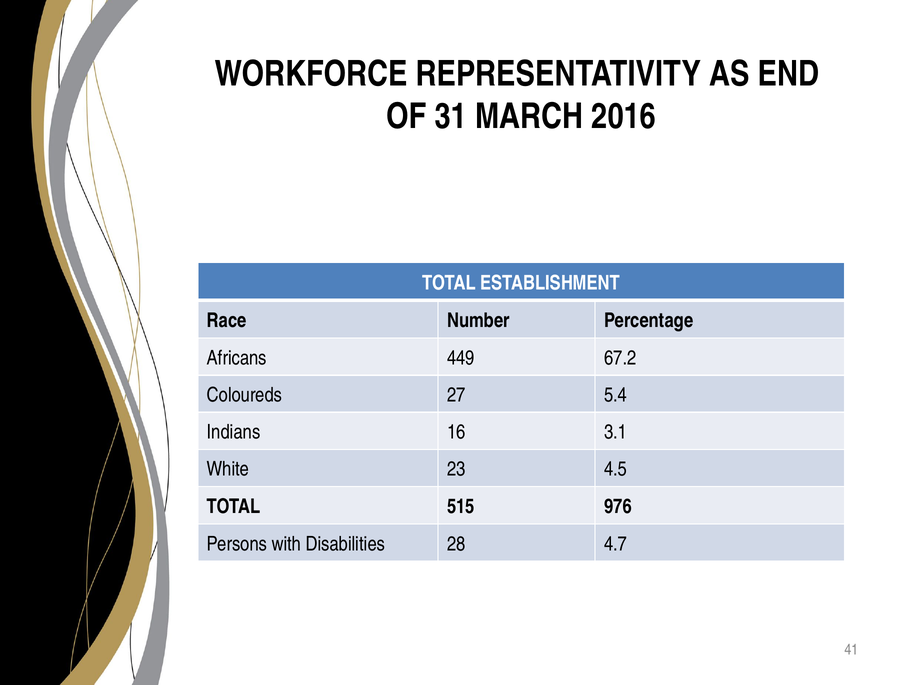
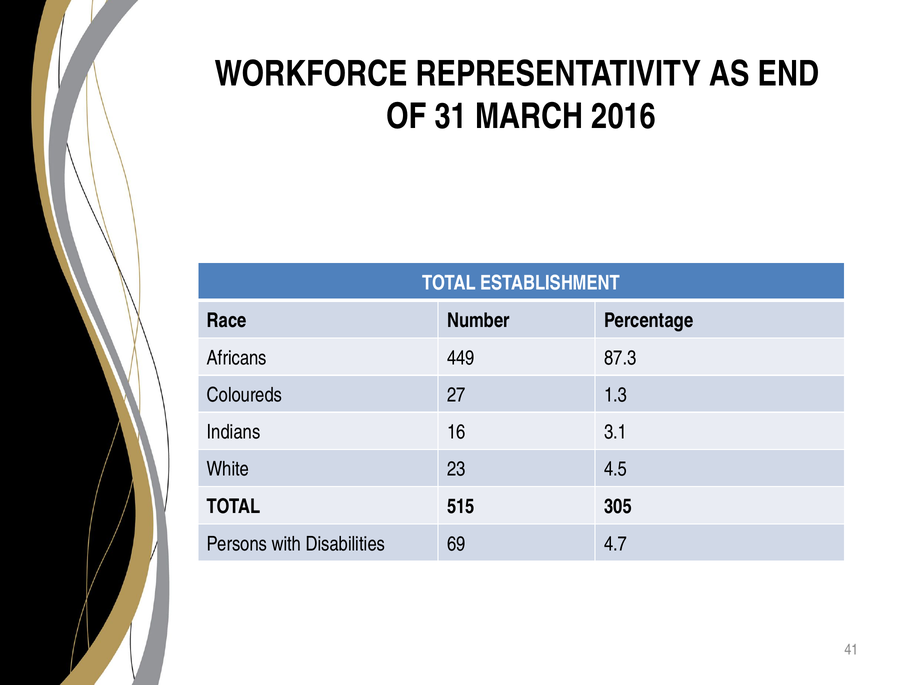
67.2: 67.2 -> 87.3
5.4: 5.4 -> 1.3
976: 976 -> 305
28: 28 -> 69
